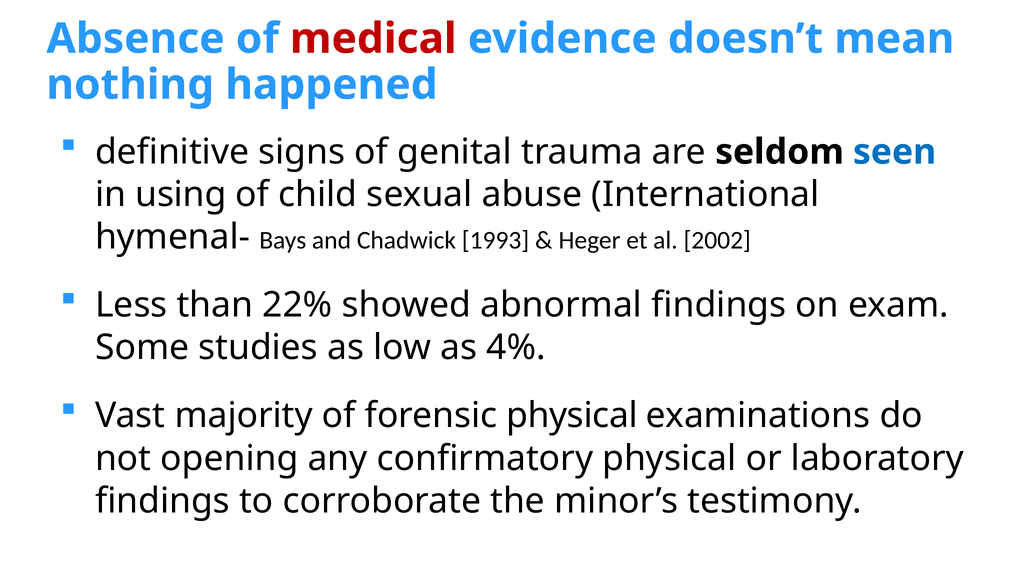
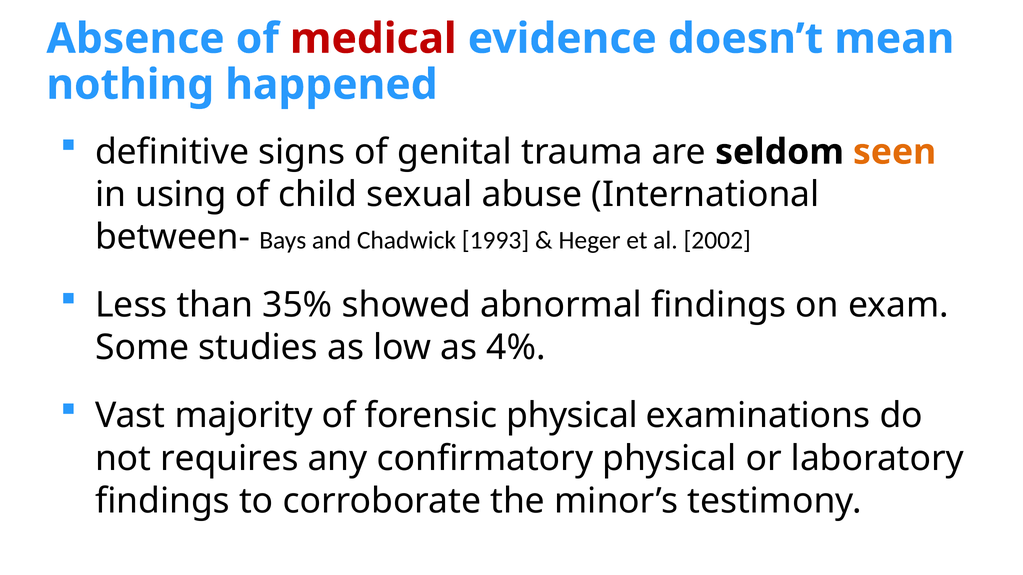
seen colour: blue -> orange
hymenal-: hymenal- -> between-
22%: 22% -> 35%
opening: opening -> requires
